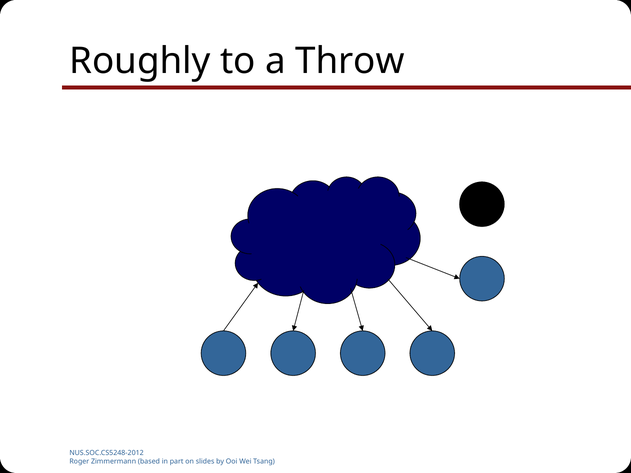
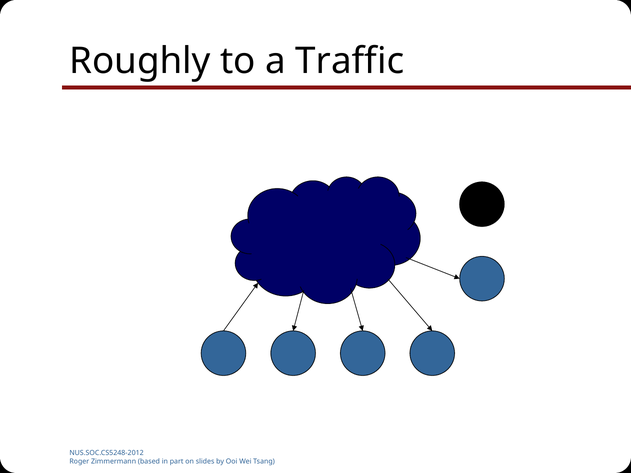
Throw: Throw -> Traffic
